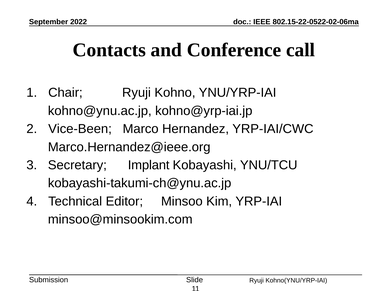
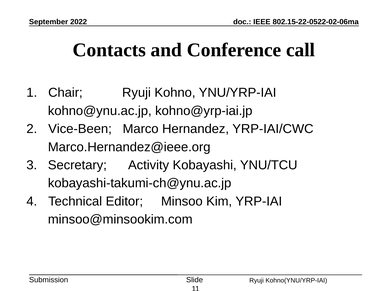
Implant: Implant -> Activity
